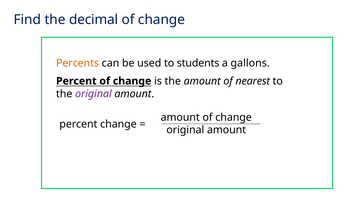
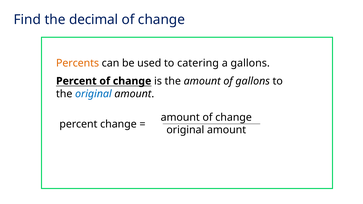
students: students -> catering
of nearest: nearest -> gallons
original at (93, 94) colour: purple -> blue
